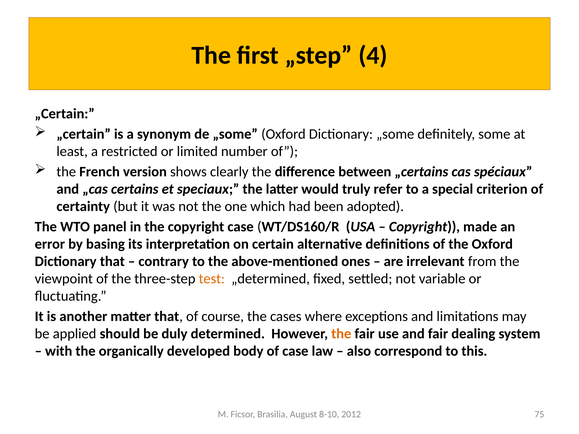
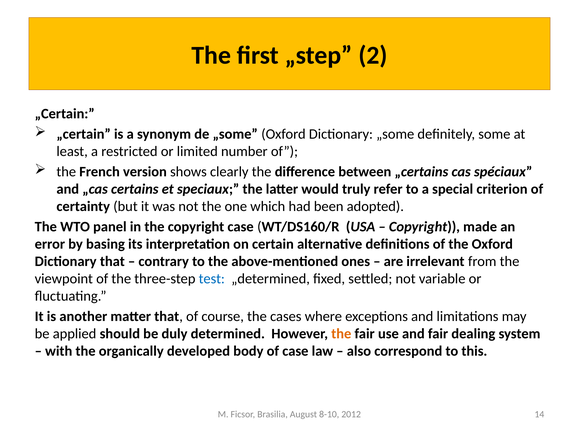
4: 4 -> 2
test colour: orange -> blue
75: 75 -> 14
